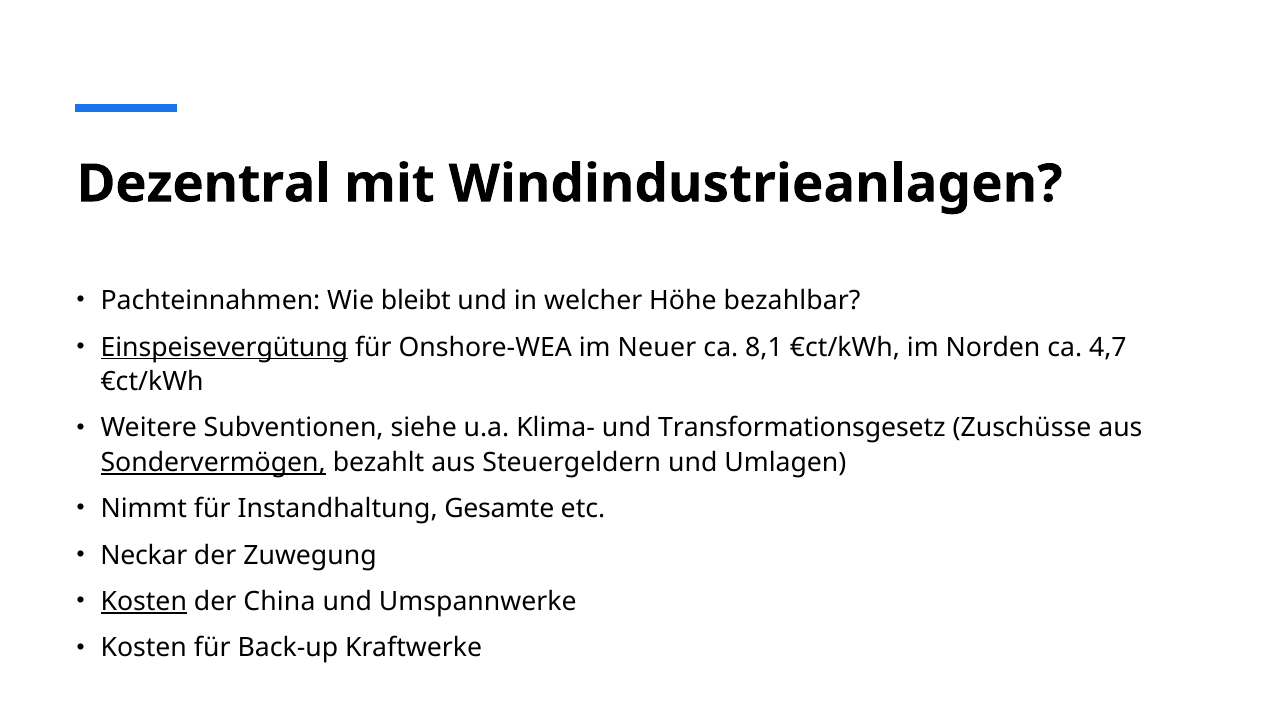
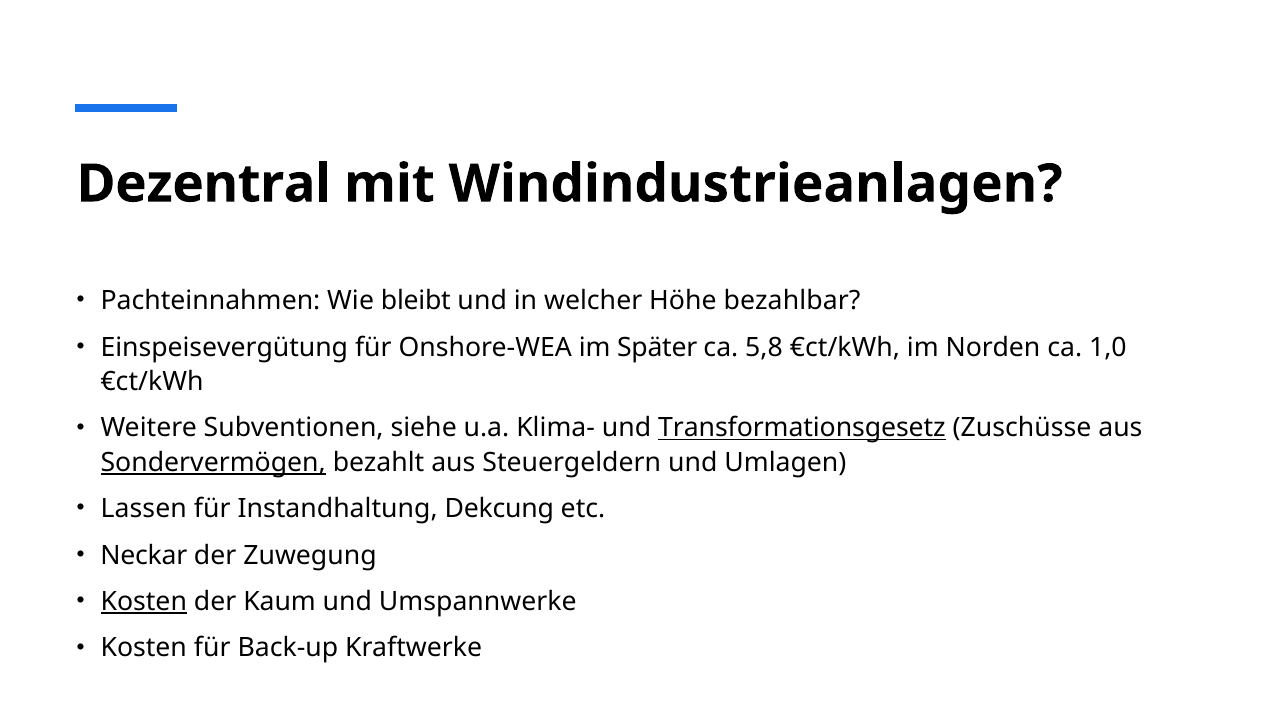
Einspeisevergütung underline: present -> none
Neuer: Neuer -> Später
8,1: 8,1 -> 5,8
4,7: 4,7 -> 1,0
Transformationsgesetz underline: none -> present
Nimmt: Nimmt -> Lassen
Gesamte: Gesamte -> Dekcung
China: China -> Kaum
